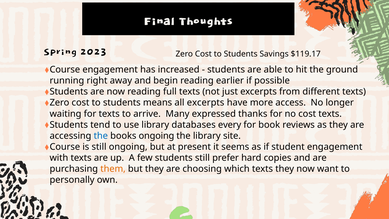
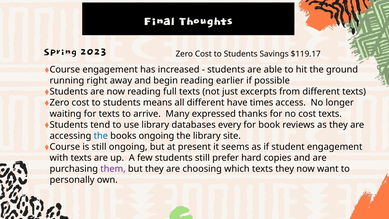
all excerpts: excerpts -> different
more: more -> times
them colour: orange -> purple
